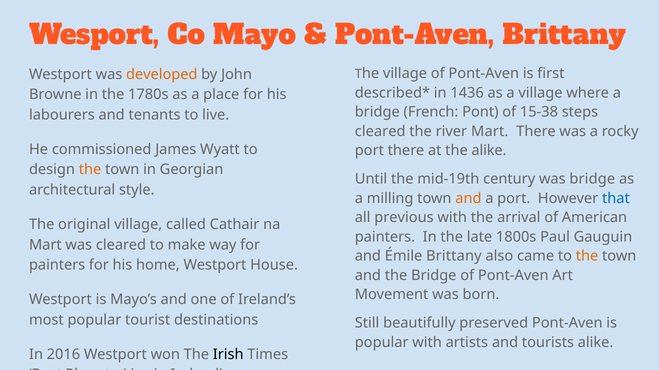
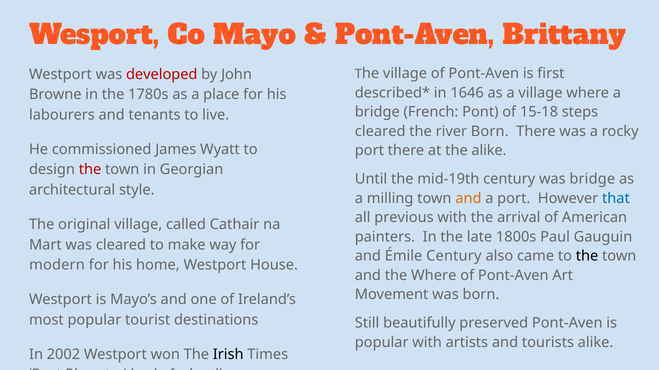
developed colour: orange -> red
1436: 1436 -> 1646
15-38: 15-38 -> 15-18
river Mart: Mart -> Born
the at (90, 170) colour: orange -> red
Émile Brittany: Brittany -> Century
the at (587, 257) colour: orange -> black
painters at (57, 265): painters -> modern
the Bridge: Bridge -> Where
2016: 2016 -> 2002
